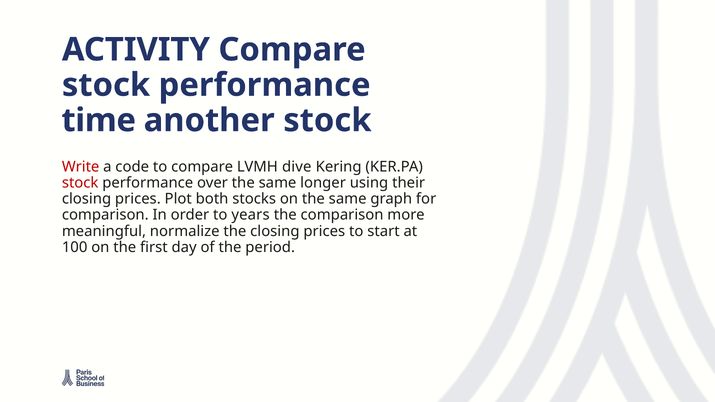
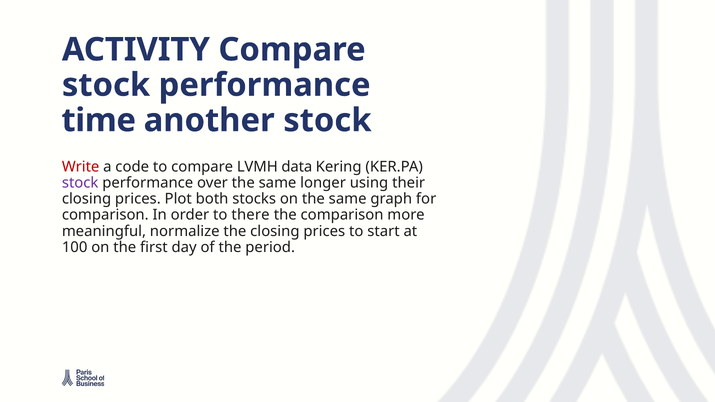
dive: dive -> data
stock at (80, 183) colour: red -> purple
years: years -> there
